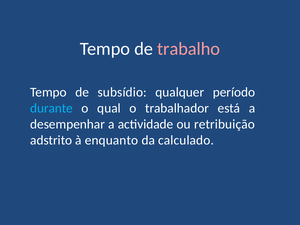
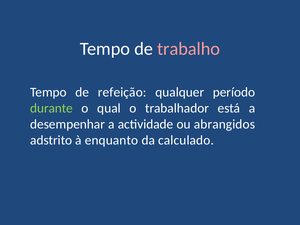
subsídio: subsídio -> refeição
durante colour: light blue -> light green
retribuição: retribuição -> abrangidos
